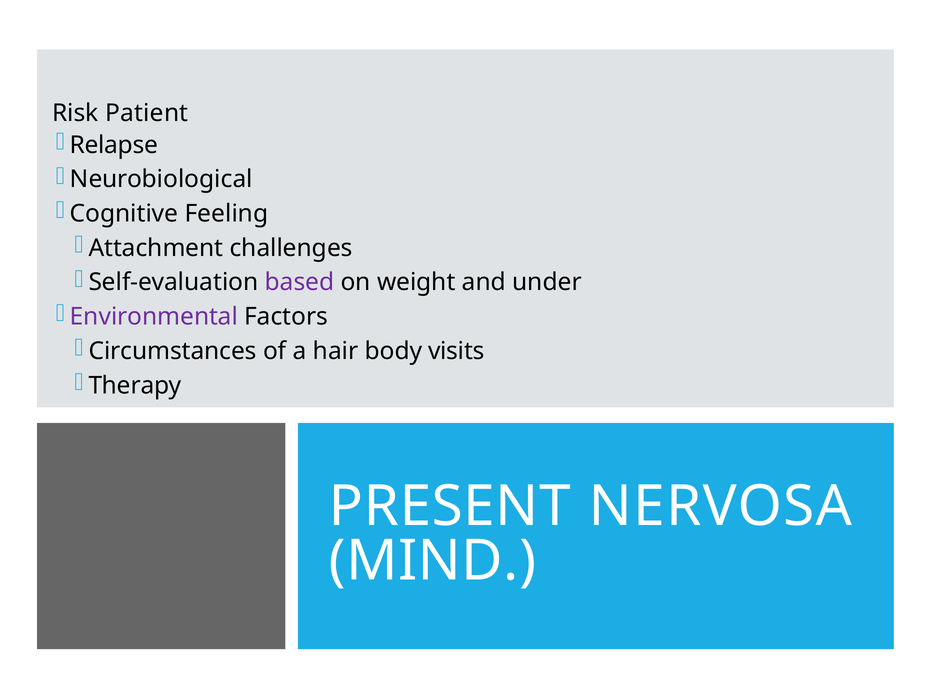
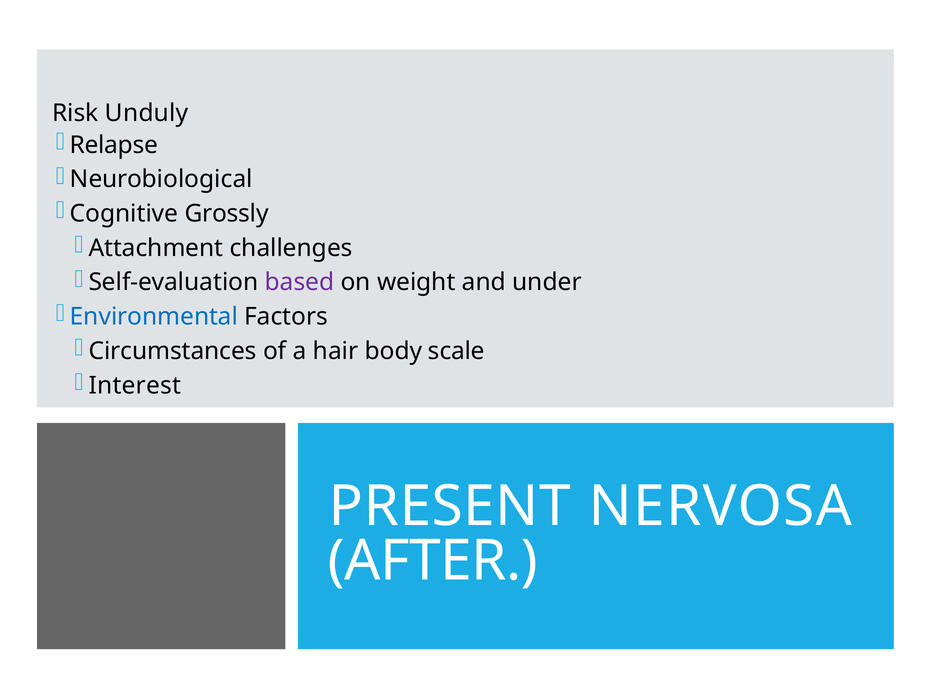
Patient: Patient -> Unduly
Feeling: Feeling -> Grossly
Environmental colour: purple -> blue
visits: visits -> scale
Therapy: Therapy -> Interest
MIND: MIND -> AFTER
